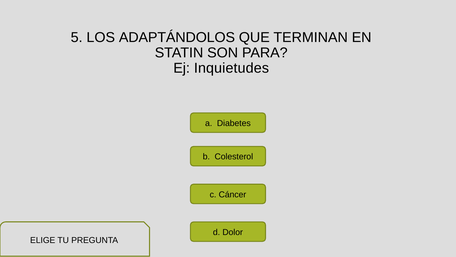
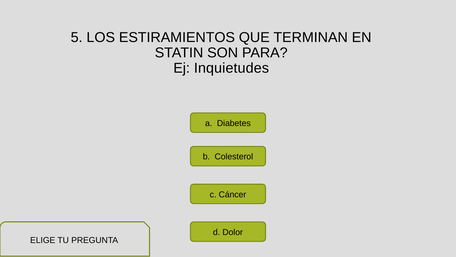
ADAPTÁNDOLOS: ADAPTÁNDOLOS -> ESTIRAMIENTOS
